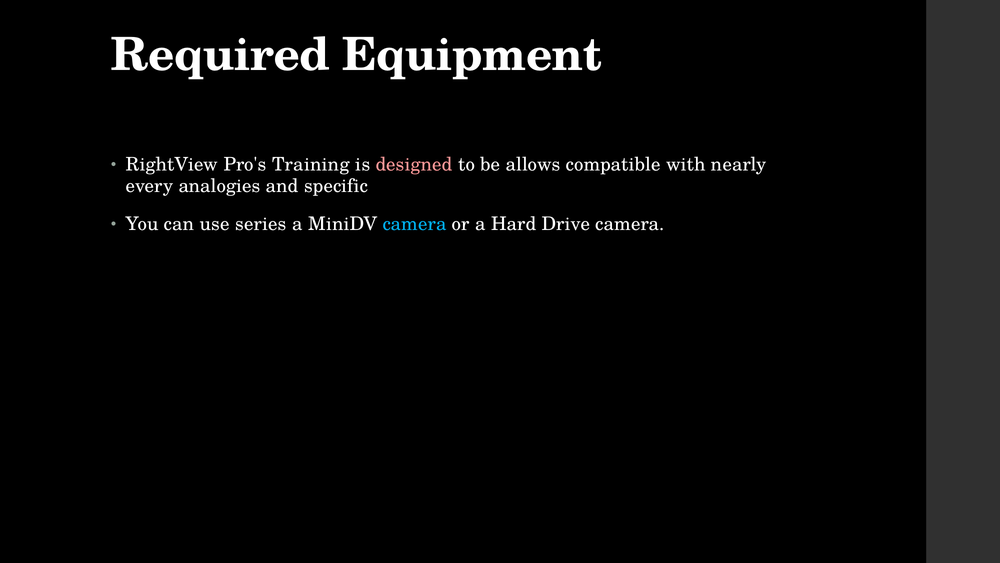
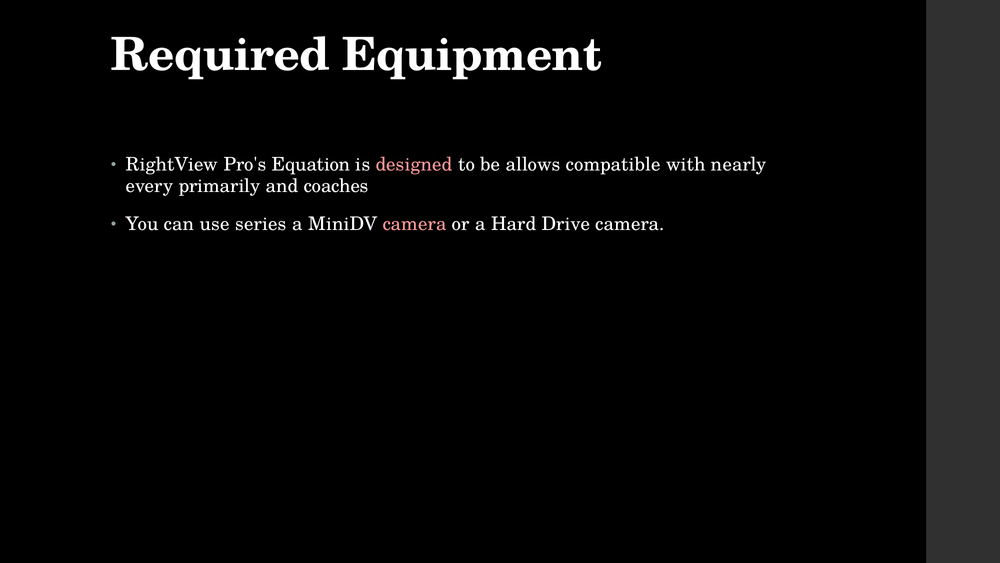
Training: Training -> Equation
analogies: analogies -> primarily
specific: specific -> coaches
camera at (415, 224) colour: light blue -> pink
